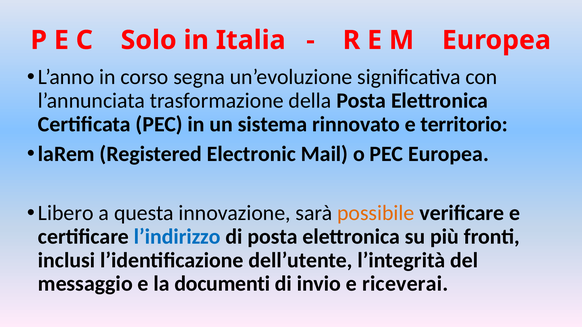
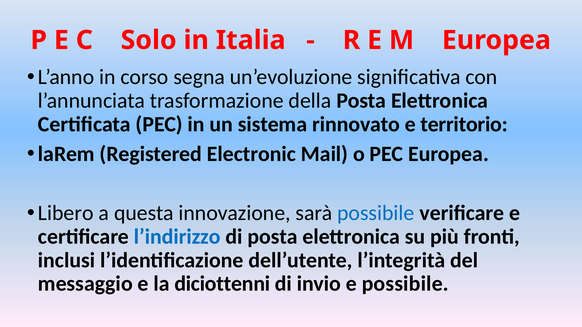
possibile at (376, 213) colour: orange -> blue
documenti: documenti -> diciottenni
e riceverai: riceverai -> possibile
